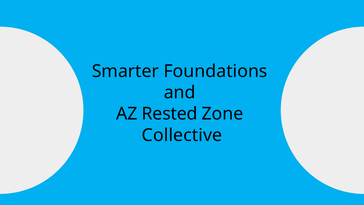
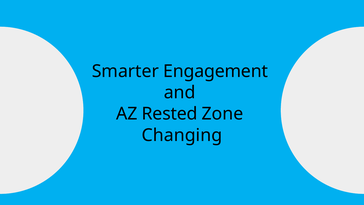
Foundations: Foundations -> Engagement
Collective: Collective -> Changing
